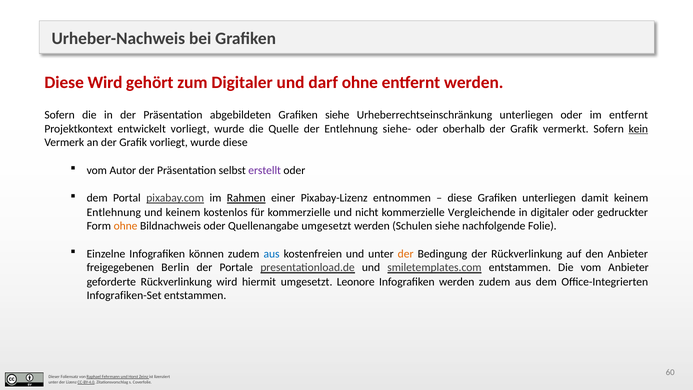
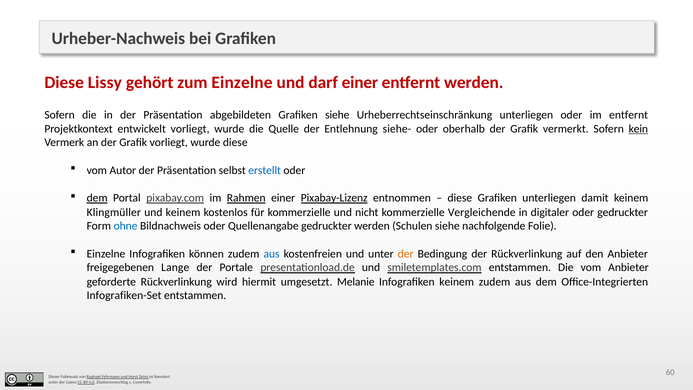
Diese Wird: Wird -> Lissy
zum Digitaler: Digitaler -> Einzelne
darf ohne: ohne -> einer
erstellt colour: purple -> blue
dem at (97, 198) underline: none -> present
Pixabay-Lizenz underline: none -> present
Entlehnung at (114, 212): Entlehnung -> Klingmüller
ohne at (126, 226) colour: orange -> blue
Quellenangabe umgesetzt: umgesetzt -> gedruckter
Berlin: Berlin -> Lange
Leonore: Leonore -> Melanie
Infografiken werden: werden -> keinem
